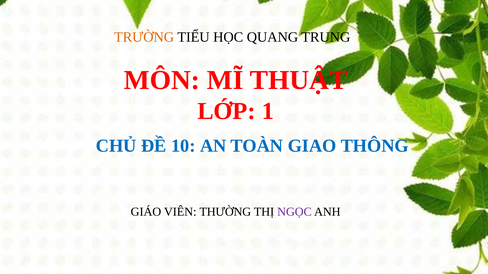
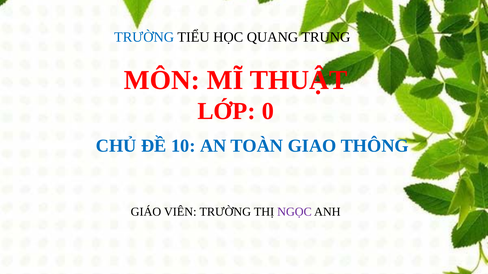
TRƯỜNG at (144, 37) colour: orange -> blue
1: 1 -> 0
VIÊN THƯỜNG: THƯỜNG -> TRƯỜNG
